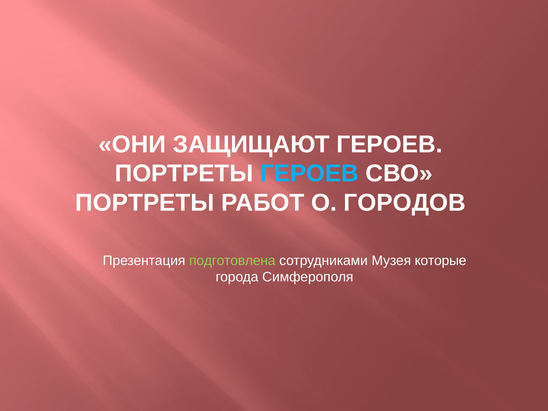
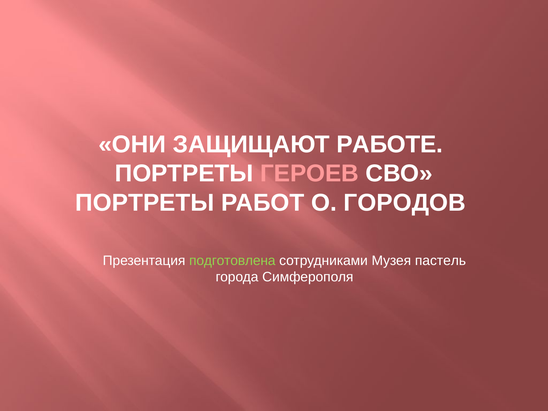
ЗАЩИЩАЮТ ГЕРОЕВ: ГЕРОЕВ -> РАБОТЕ
ГЕРОЕВ at (310, 174) colour: light blue -> pink
которые: которые -> пастель
